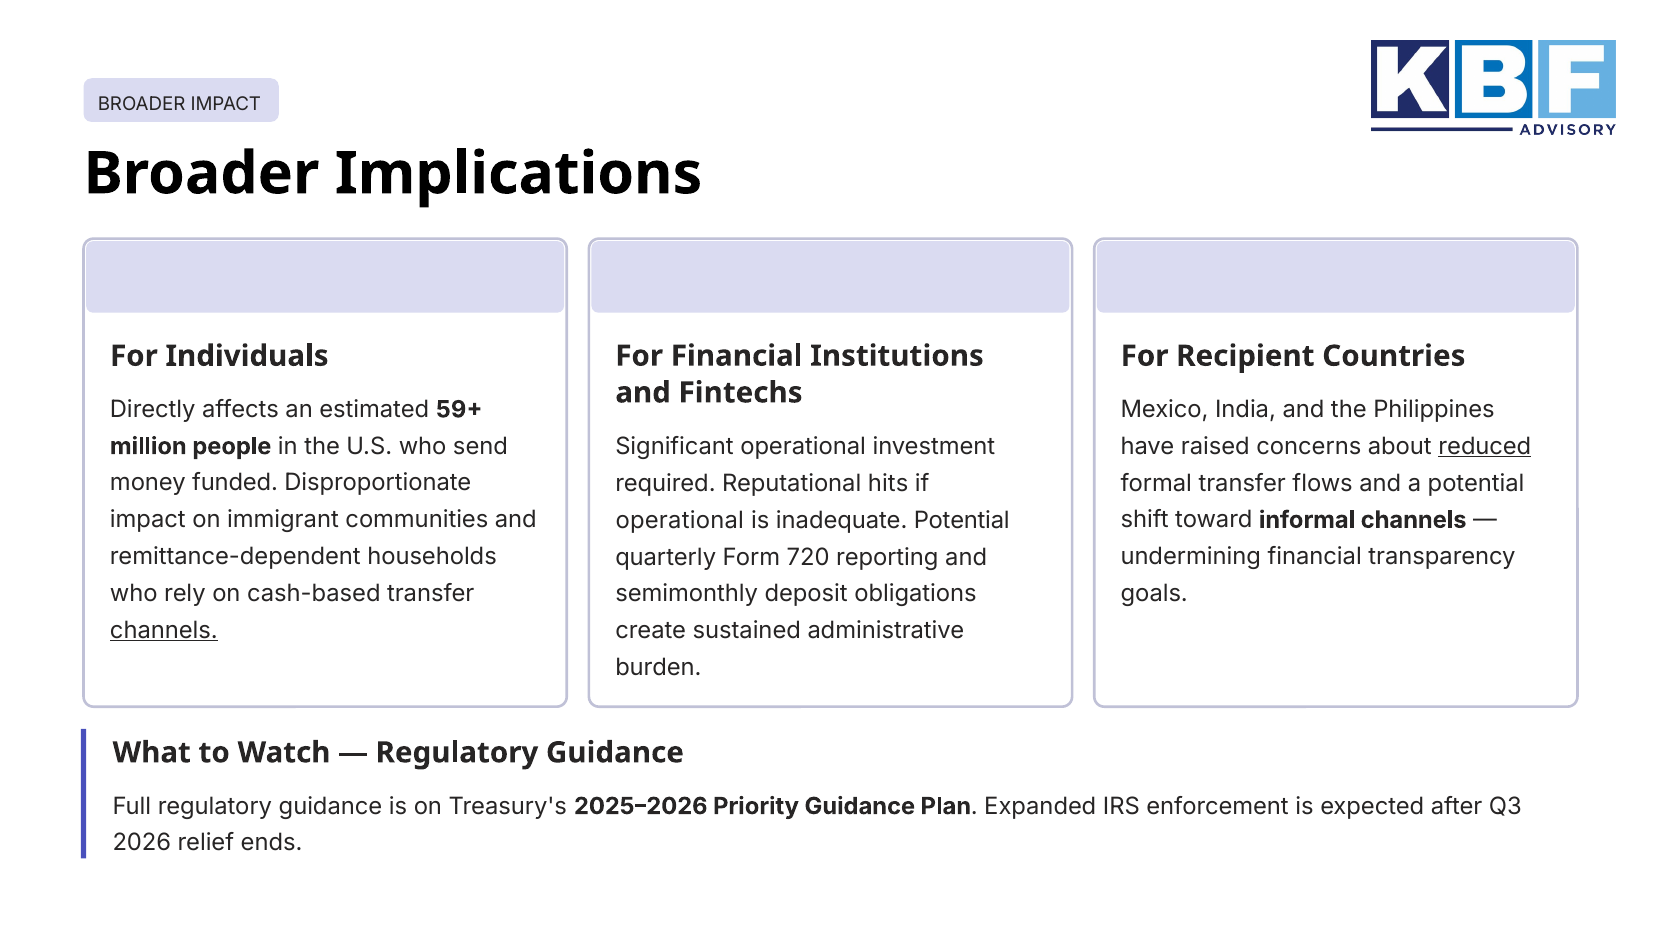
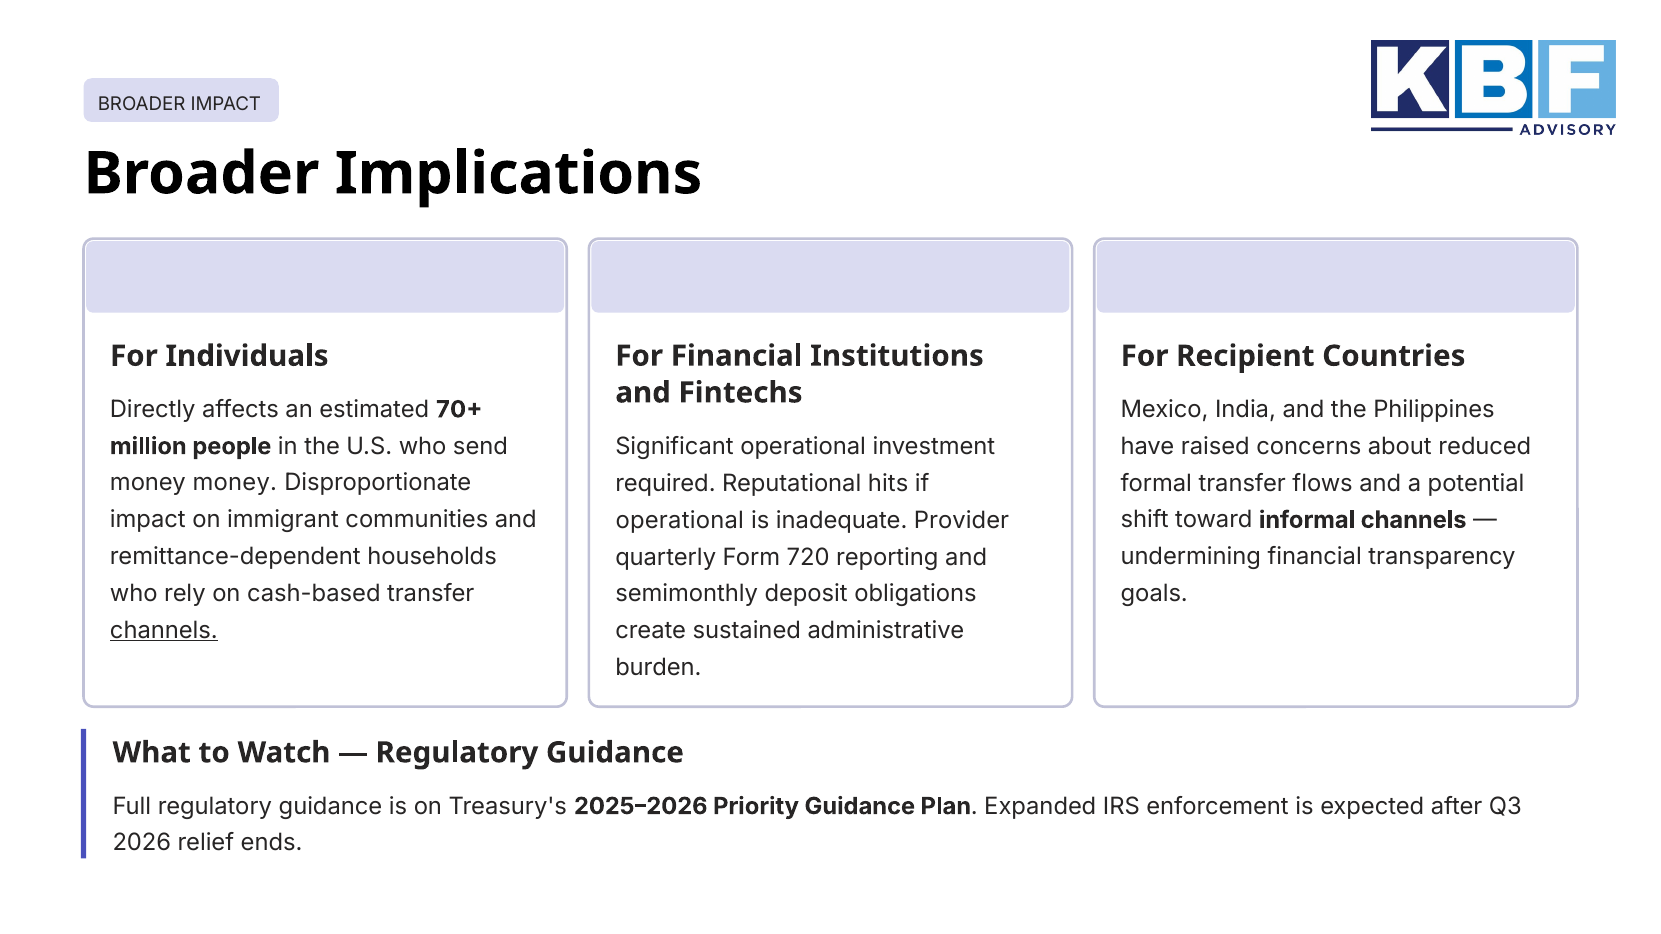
59+: 59+ -> 70+
reduced underline: present -> none
money funded: funded -> money
inadequate Potential: Potential -> Provider
